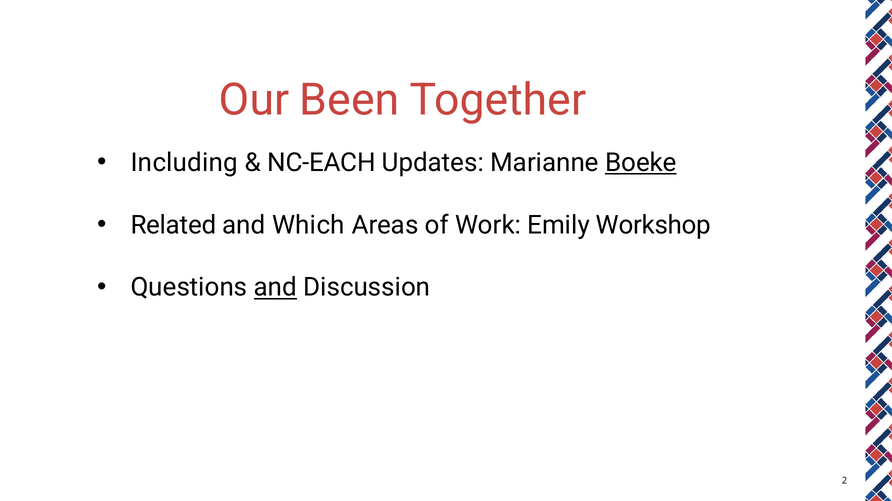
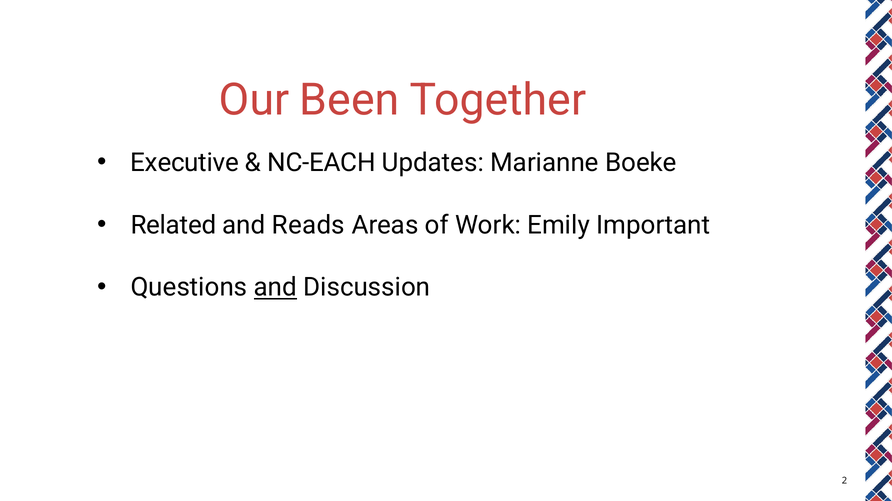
Including: Including -> Executive
Boeke underline: present -> none
Which: Which -> Reads
Workshop: Workshop -> Important
